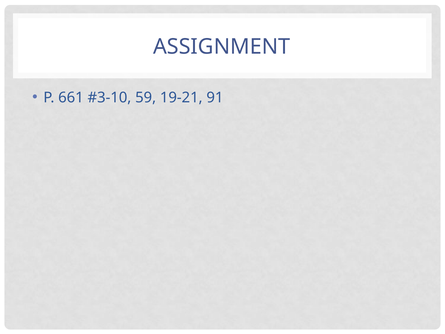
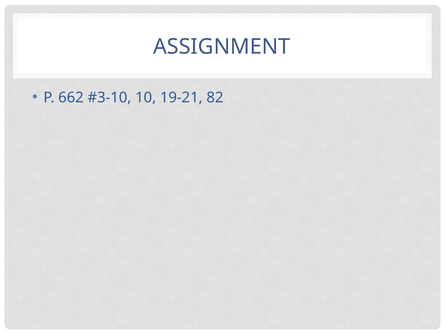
661: 661 -> 662
59: 59 -> 10
91: 91 -> 82
